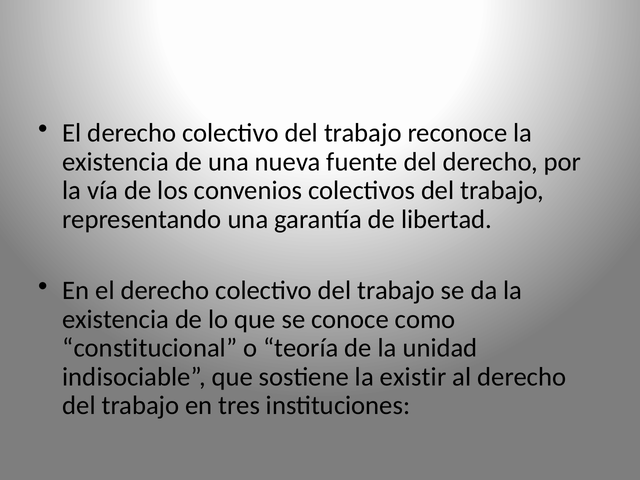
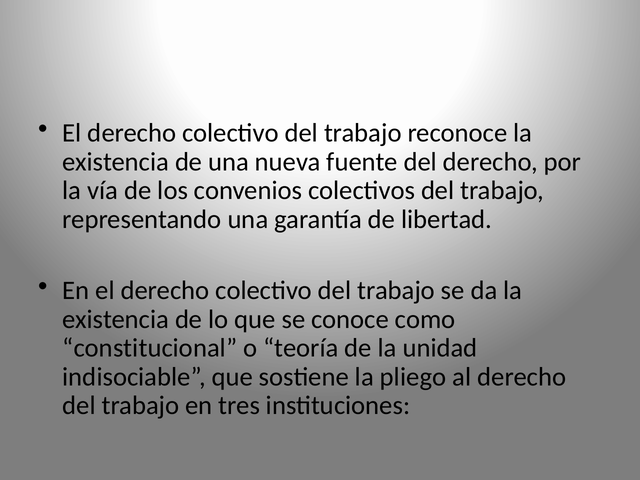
existir: existir -> pliego
